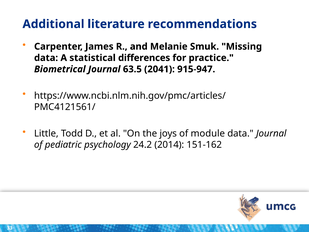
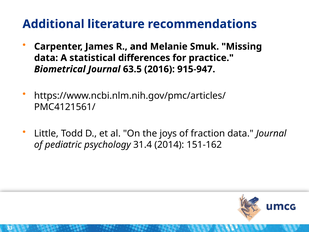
2041: 2041 -> 2016
module: module -> fraction
24.2: 24.2 -> 31.4
